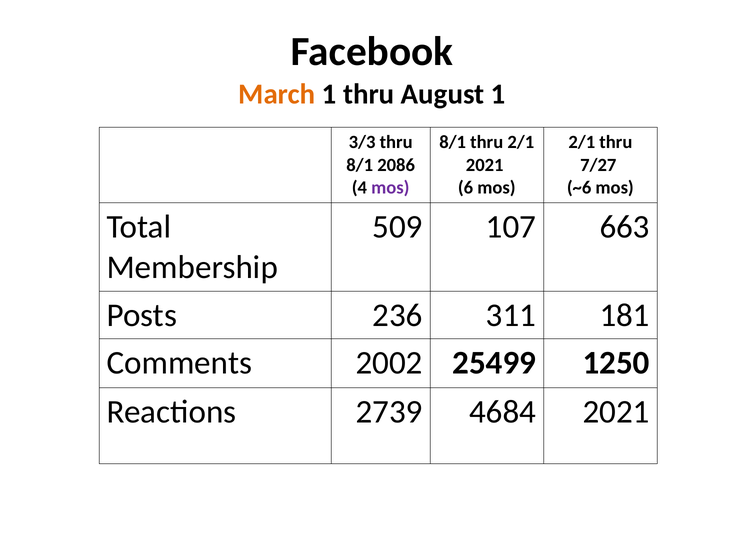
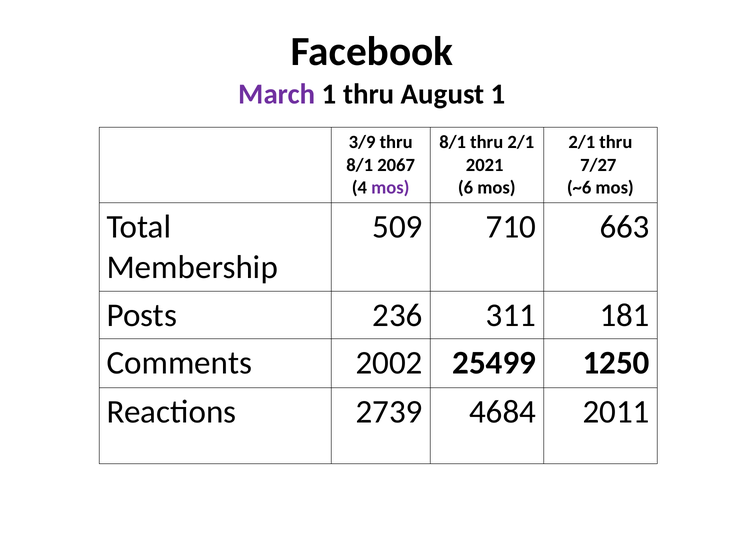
March colour: orange -> purple
3/3: 3/3 -> 3/9
2086: 2086 -> 2067
107: 107 -> 710
4684 2021: 2021 -> 2011
